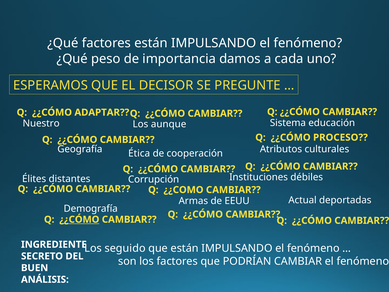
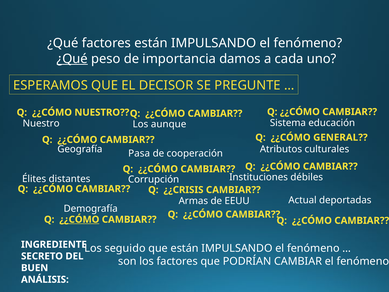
¿Qué at (72, 59) underline: none -> present
¿¿CÓMO ADAPTAR: ADAPTAR -> NUESTRO
PROCESO: PROCESO -> GENERAL
Ética: Ética -> Pasa
¿¿COMO: ¿¿COMO -> ¿¿CRISIS
